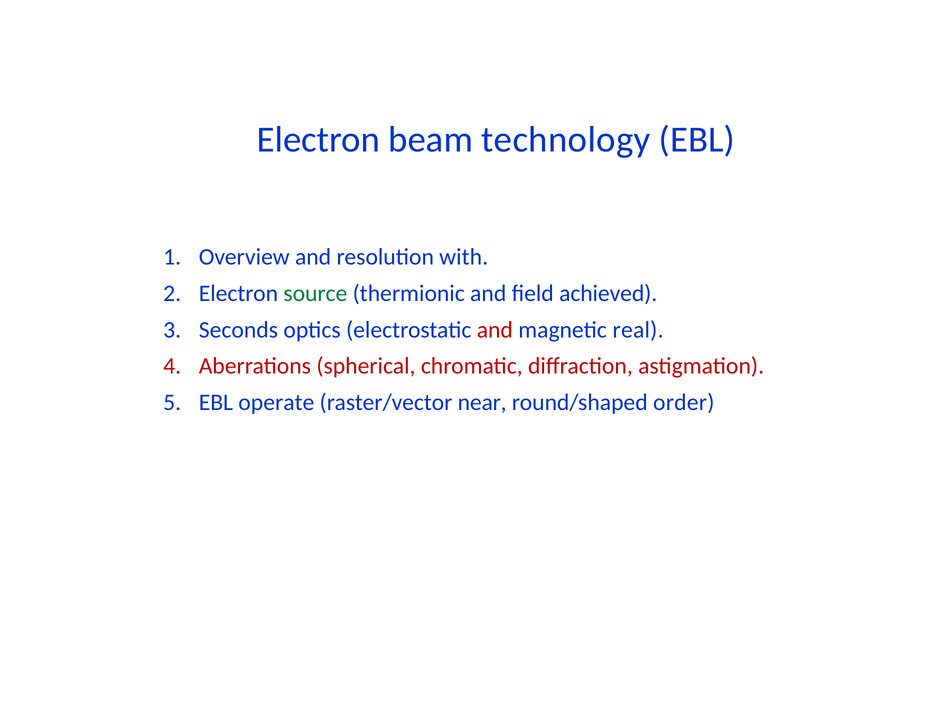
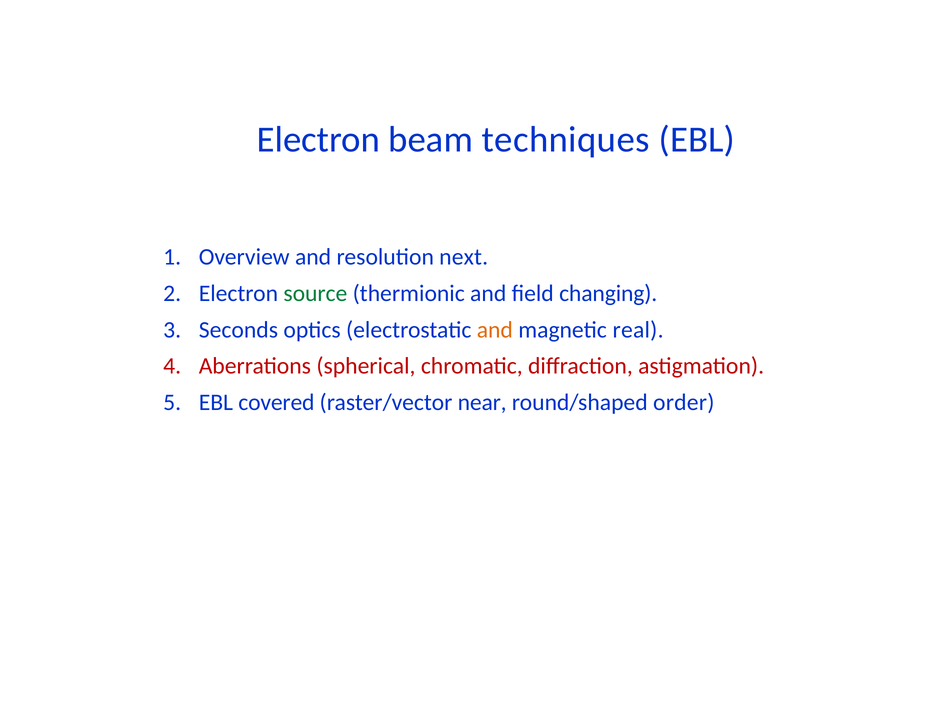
technology: technology -> techniques
with: with -> next
achieved: achieved -> changing
and at (495, 330) colour: red -> orange
operate: operate -> covered
